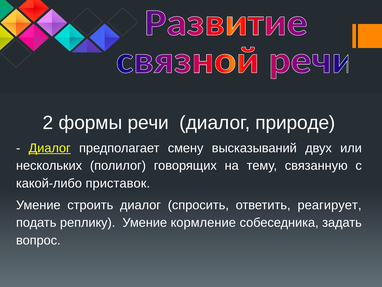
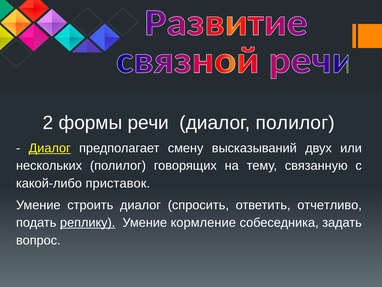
диалог природе: природе -> полилог
реагирует: реагирует -> отчетливо
реплику underline: none -> present
